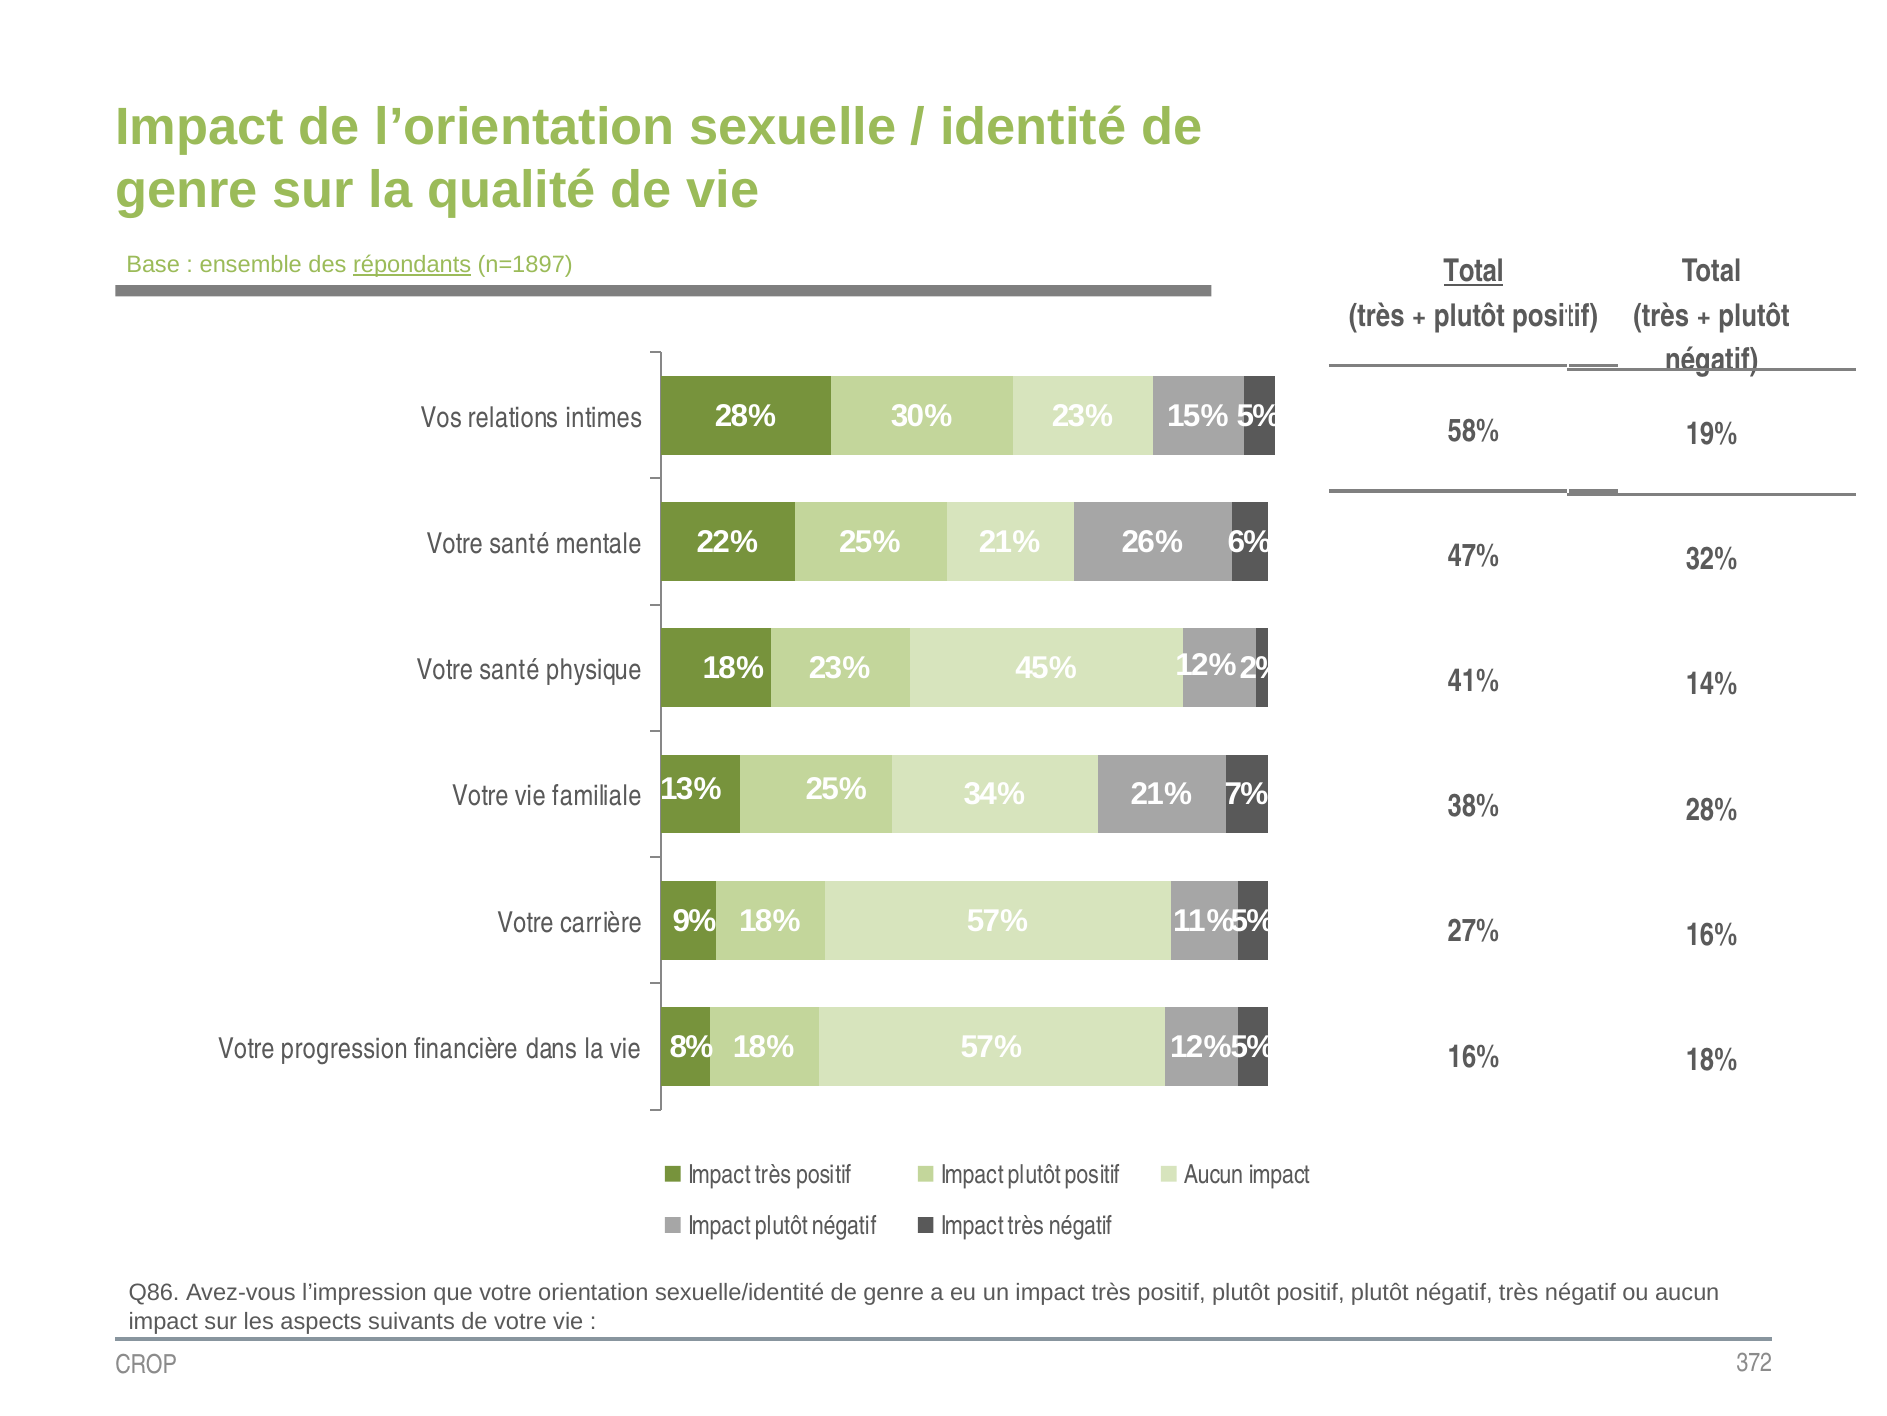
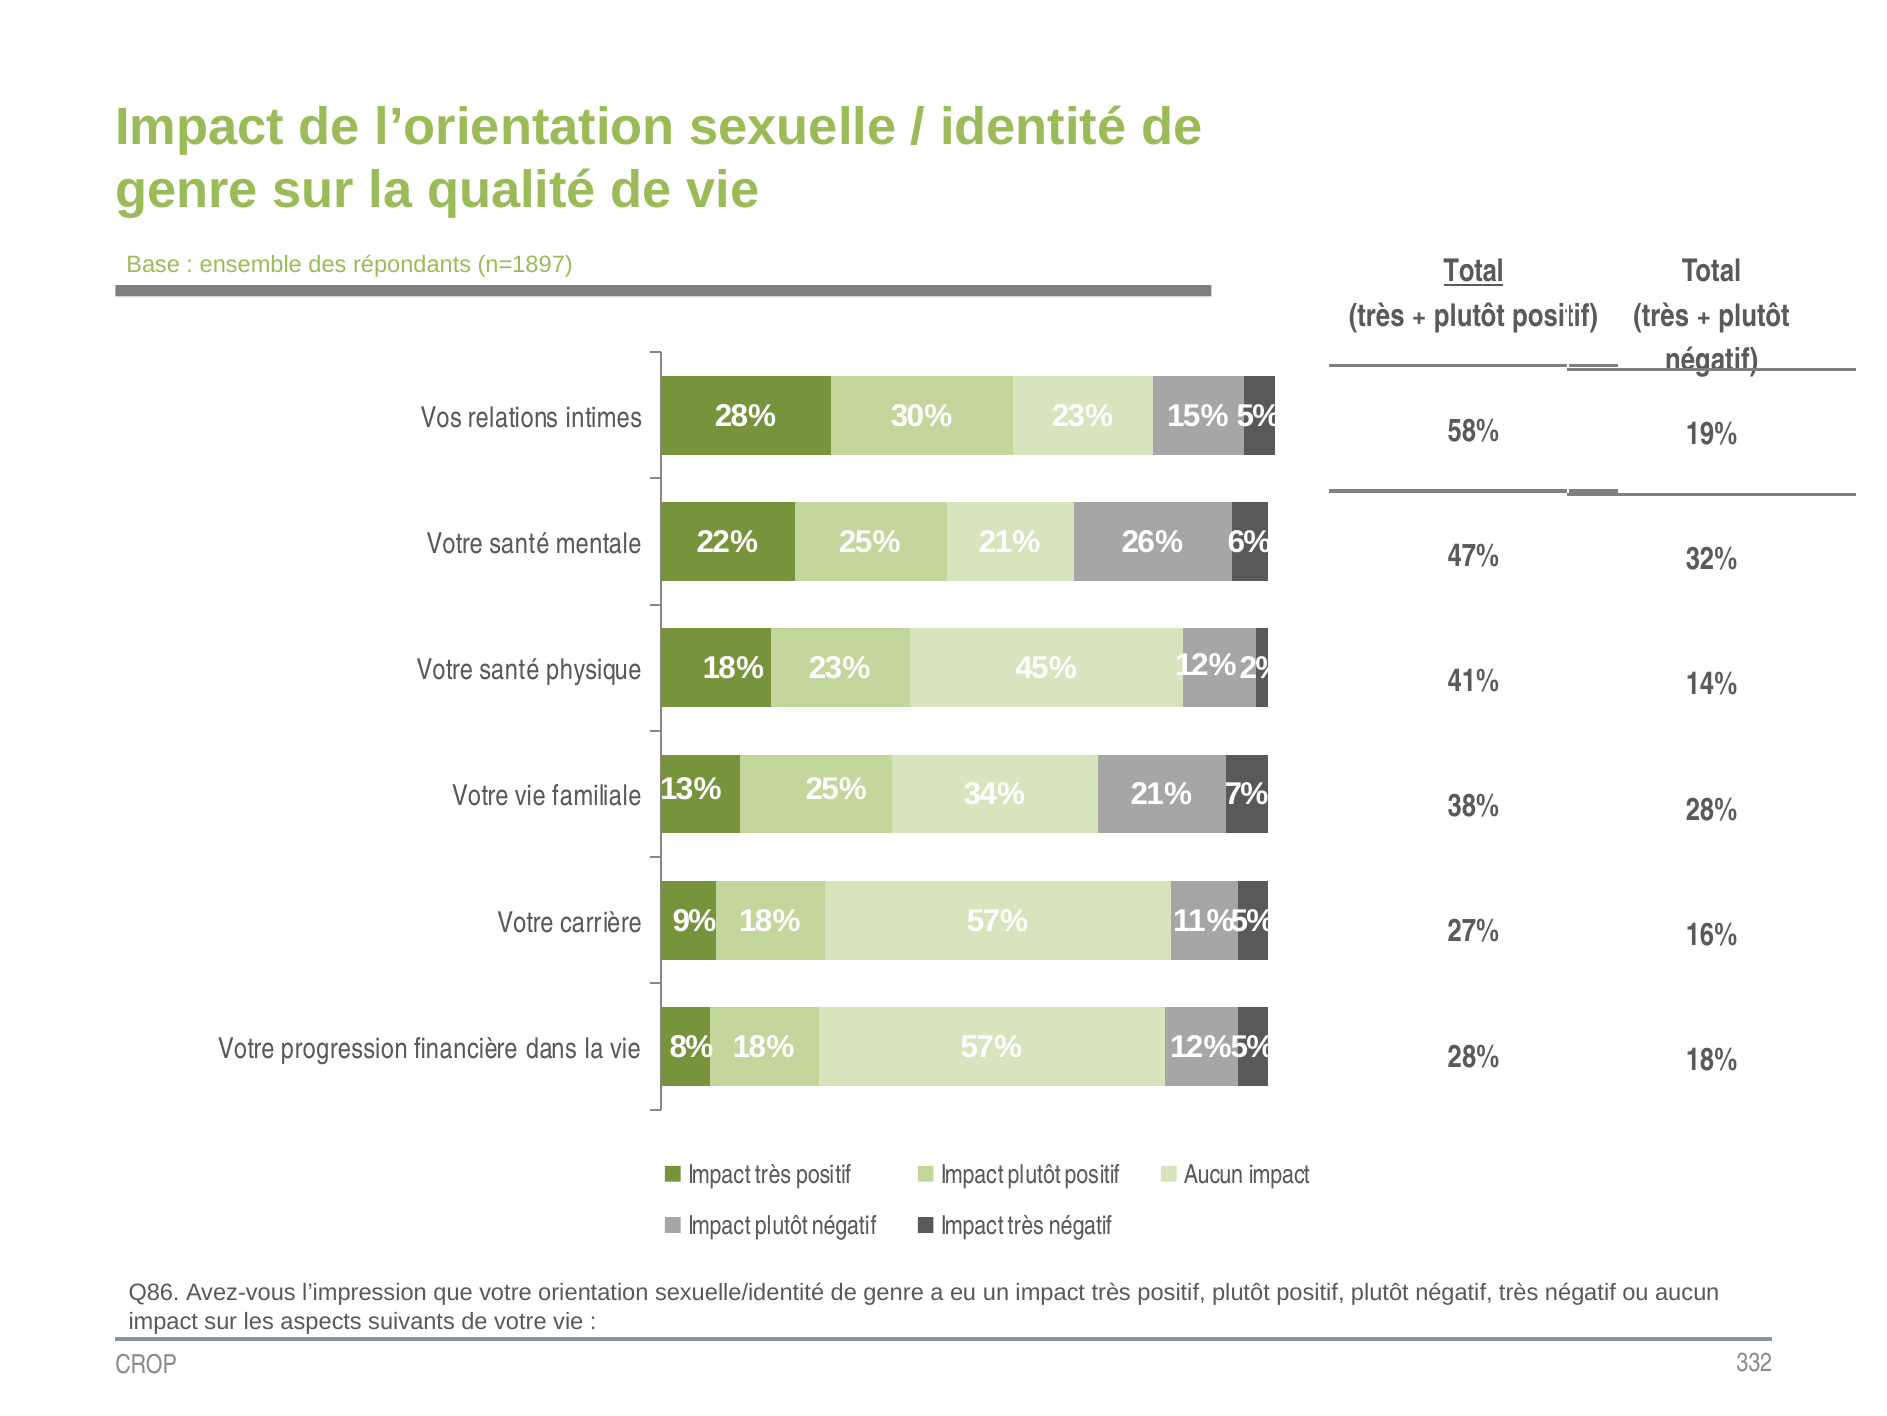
répondants underline: present -> none
16% at (1473, 1056): 16% -> 28%
372: 372 -> 332
